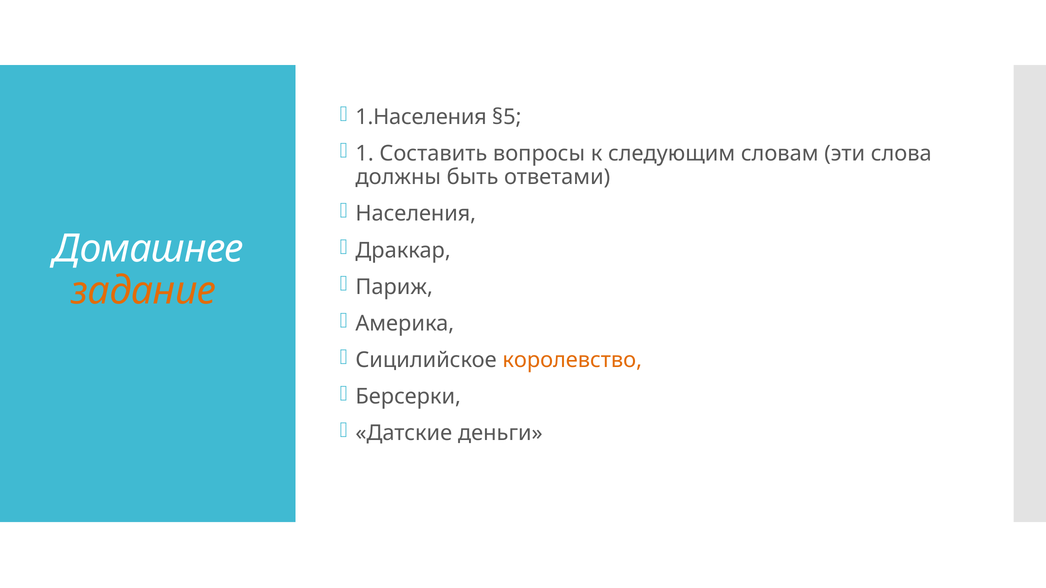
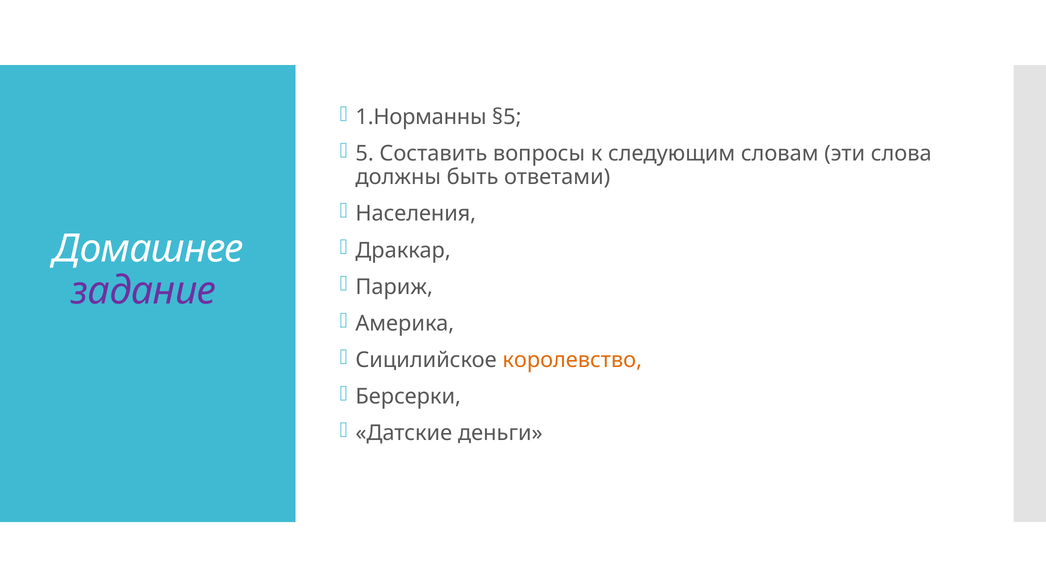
1.Населения: 1.Населения -> 1.Норманны
1: 1 -> 5
задание colour: orange -> purple
